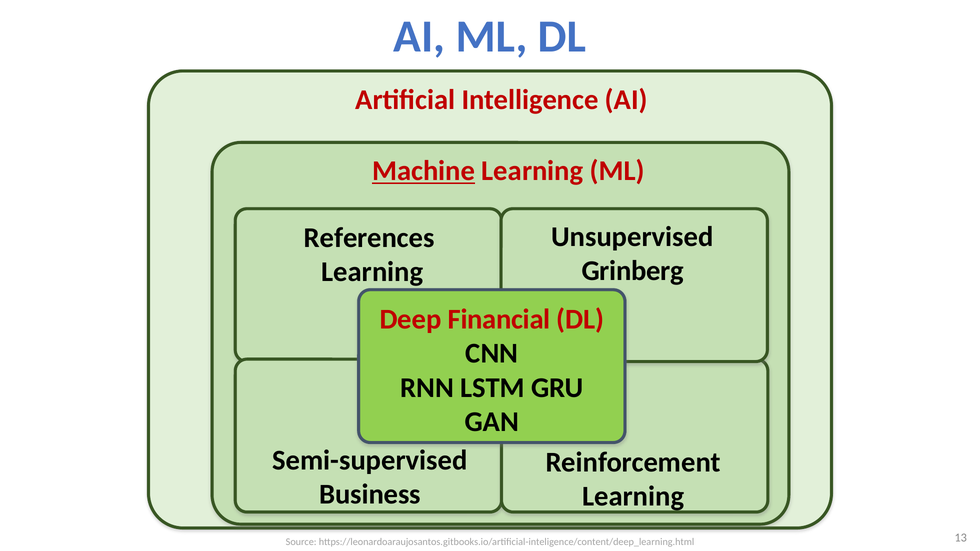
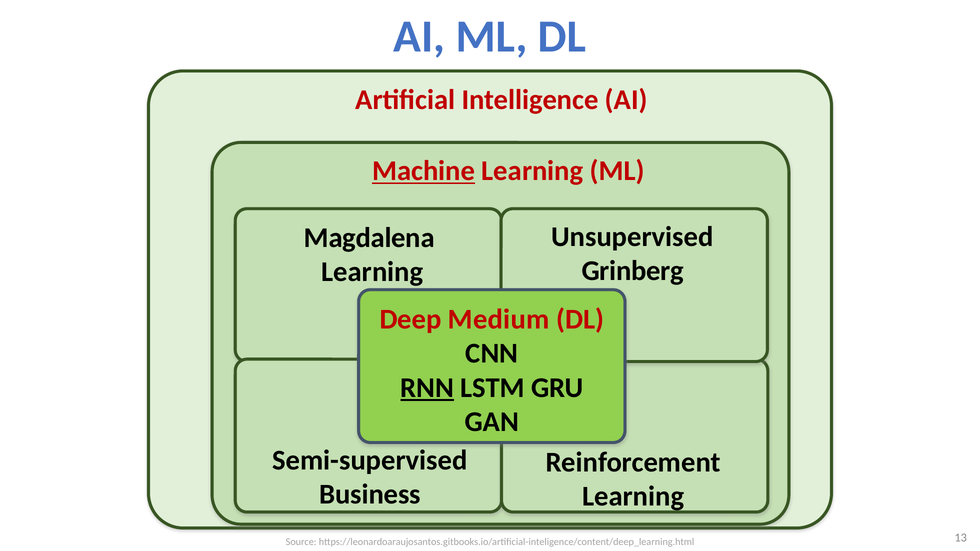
References: References -> Magdalena
Financial: Financial -> Medium
RNN underline: none -> present
